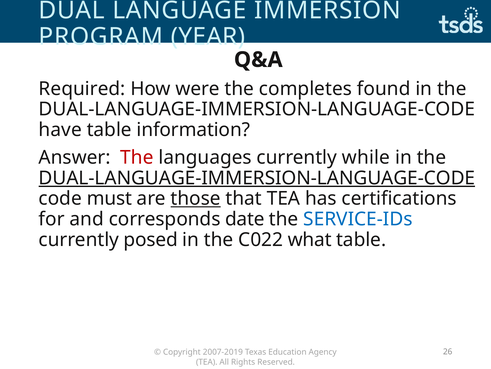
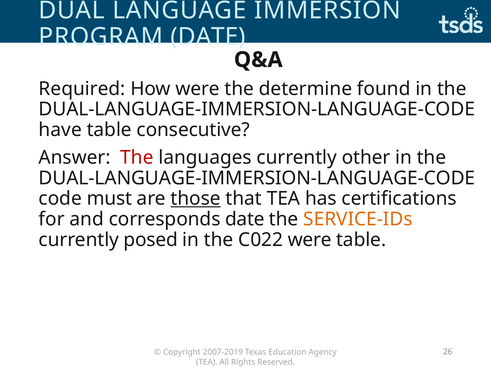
PROGRAM YEAR: YEAR -> DATE
completes: completes -> determine
information: information -> consecutive
while: while -> other
DUAL-LANGUAGE-IMMERSION-LANGUAGE-CODE at (257, 178) underline: present -> none
SERVICE-IDs colour: blue -> orange
C022 what: what -> were
